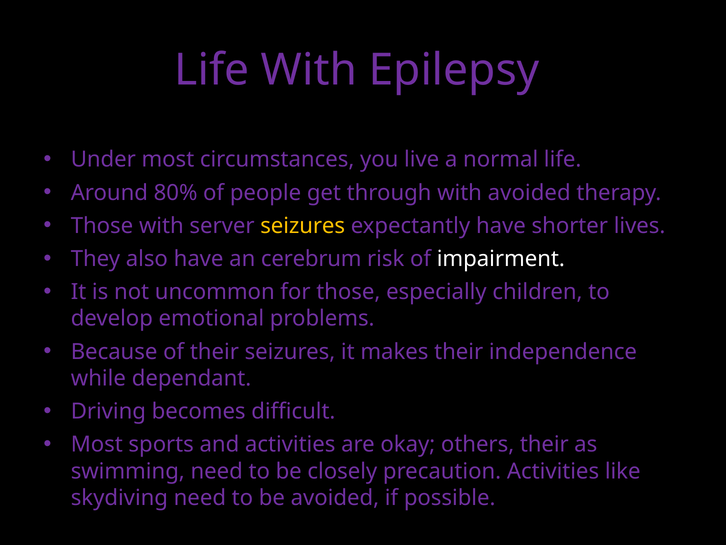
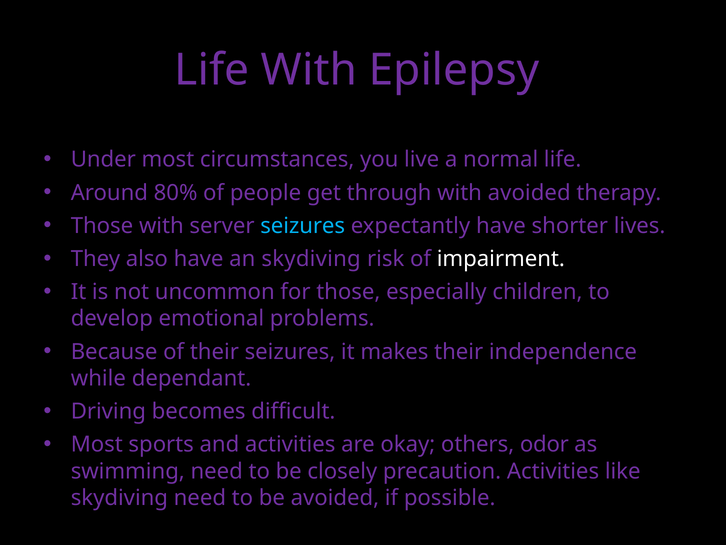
seizures at (303, 226) colour: yellow -> light blue
an cerebrum: cerebrum -> skydiving
others their: their -> odor
